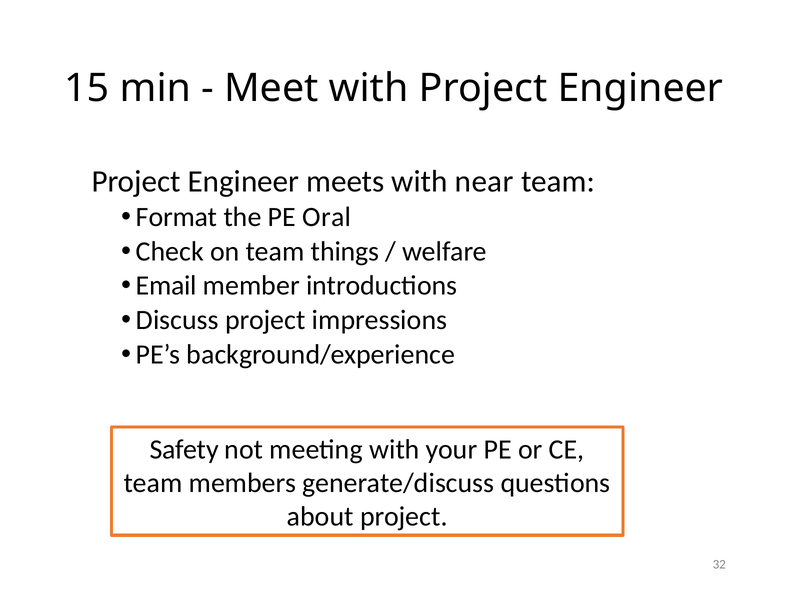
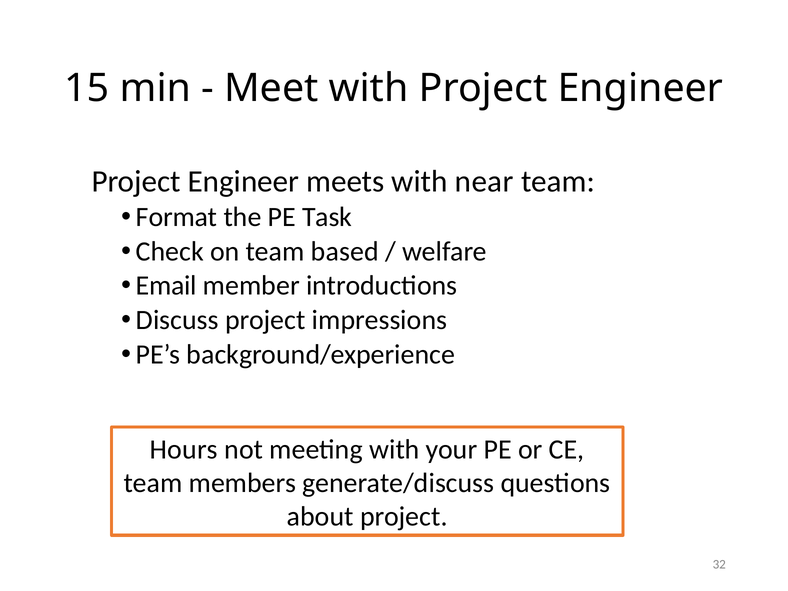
Oral: Oral -> Task
things: things -> based
Safety: Safety -> Hours
